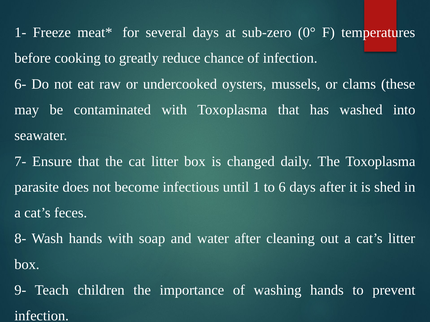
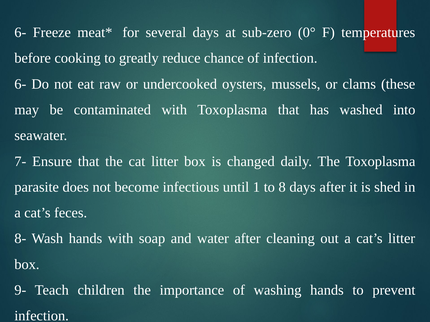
1- at (20, 33): 1- -> 6-
6: 6 -> 8
